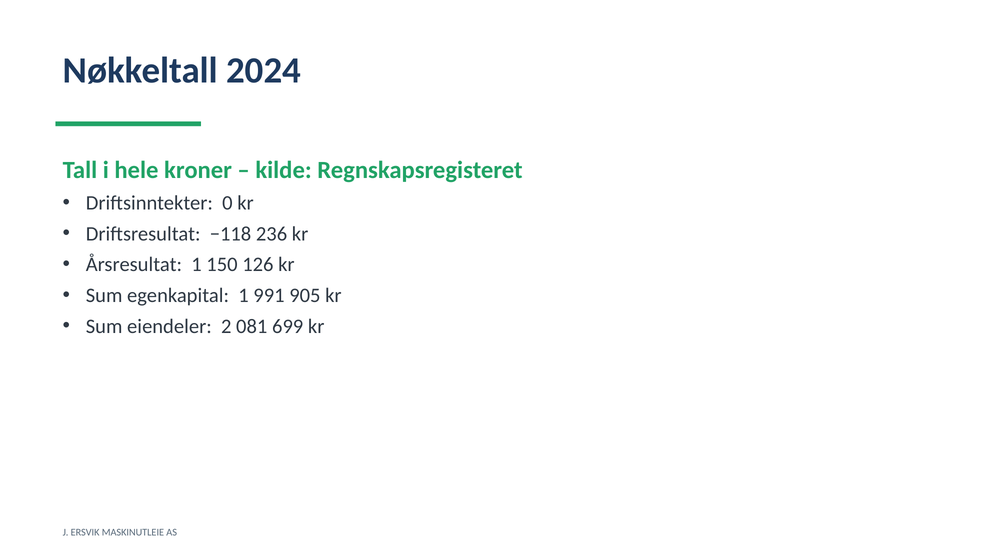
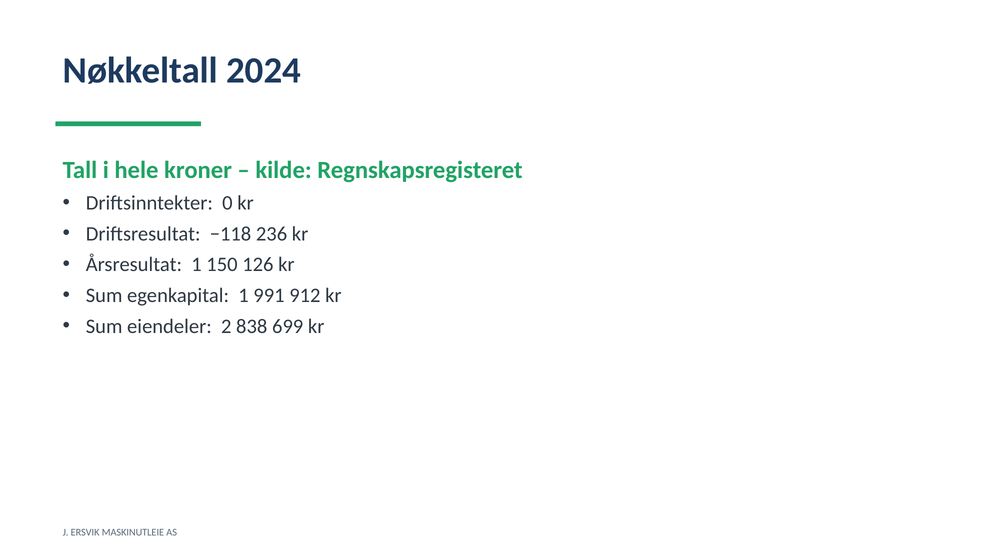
905: 905 -> 912
081: 081 -> 838
